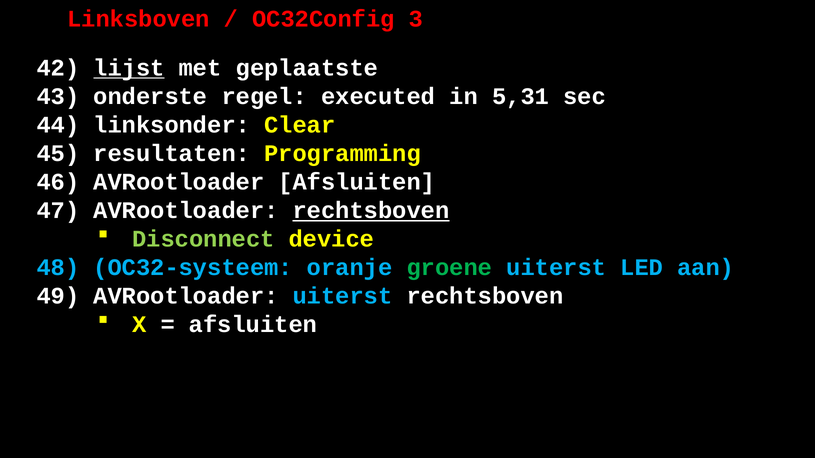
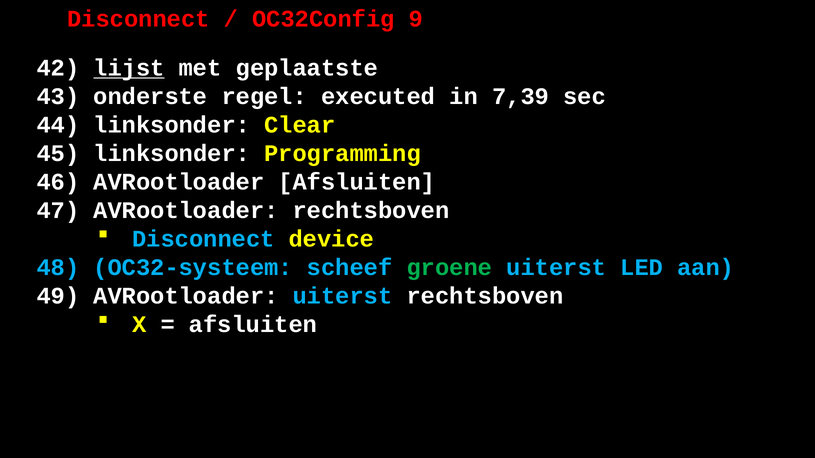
Linksboven at (138, 19): Linksboven -> Disconnect
3: 3 -> 9
5,31: 5,31 -> 7,39
resultaten at (172, 153): resultaten -> linksonder
rechtsboven at (371, 211) underline: present -> none
Disconnect at (203, 239) colour: light green -> light blue
oranje: oranje -> scheef
